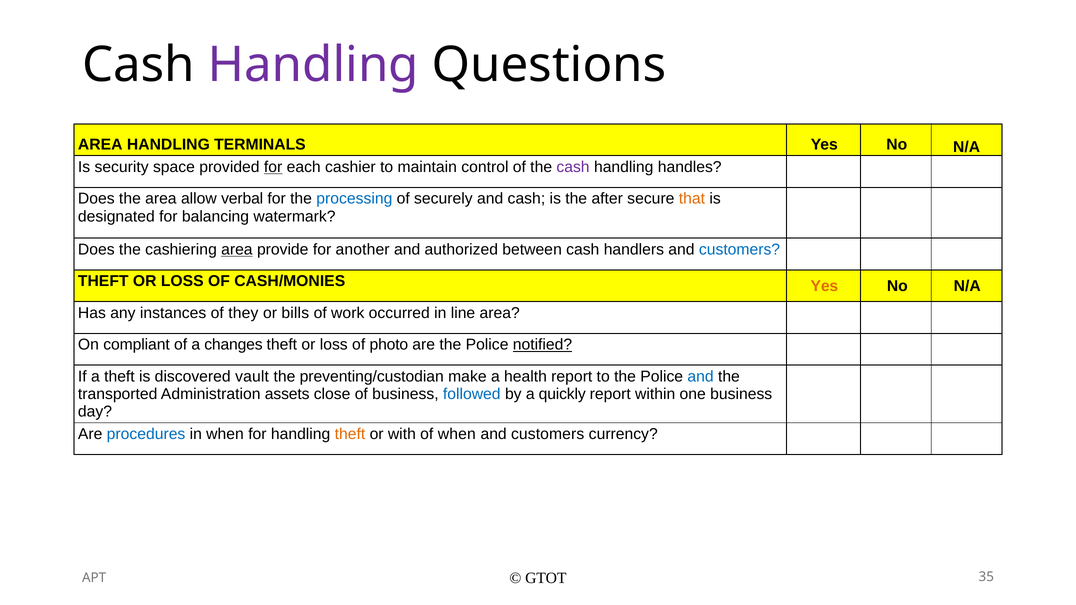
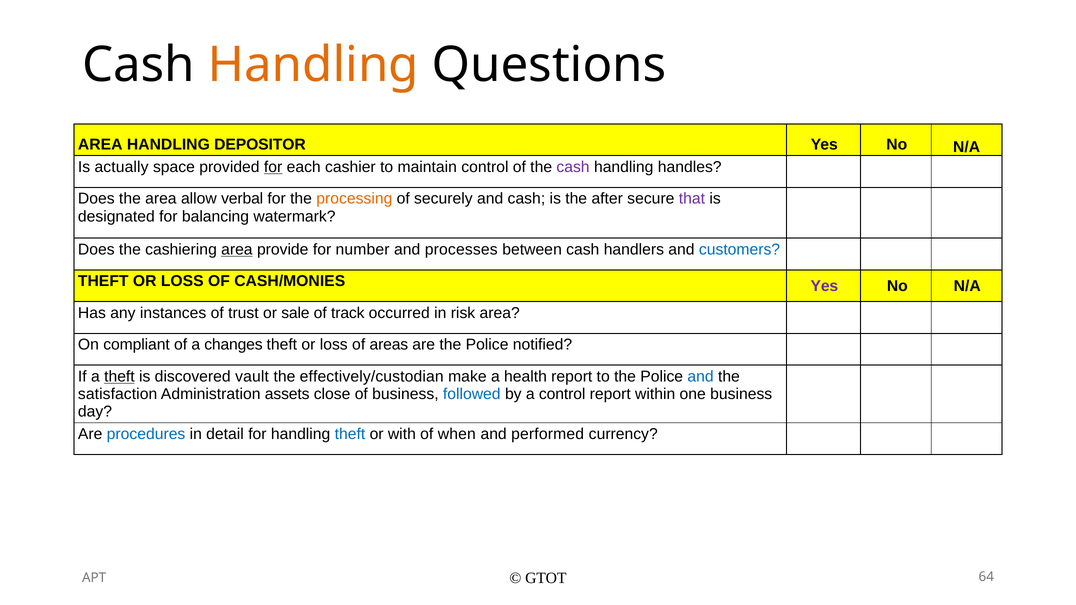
Handling at (313, 65) colour: purple -> orange
TERMINALS: TERMINALS -> DEPOSITOR
security: security -> actually
processing colour: blue -> orange
that colour: orange -> purple
another: another -> number
authorized: authorized -> processes
Yes at (824, 286) colour: orange -> purple
they: they -> trust
bills: bills -> sale
work: work -> track
line: line -> risk
photo: photo -> areas
notified underline: present -> none
theft at (119, 377) underline: none -> present
preventing/custodian: preventing/custodian -> effectively/custodian
transported: transported -> satisfaction
a quickly: quickly -> control
in when: when -> detail
theft at (350, 434) colour: orange -> blue
customers at (548, 434): customers -> performed
35: 35 -> 64
